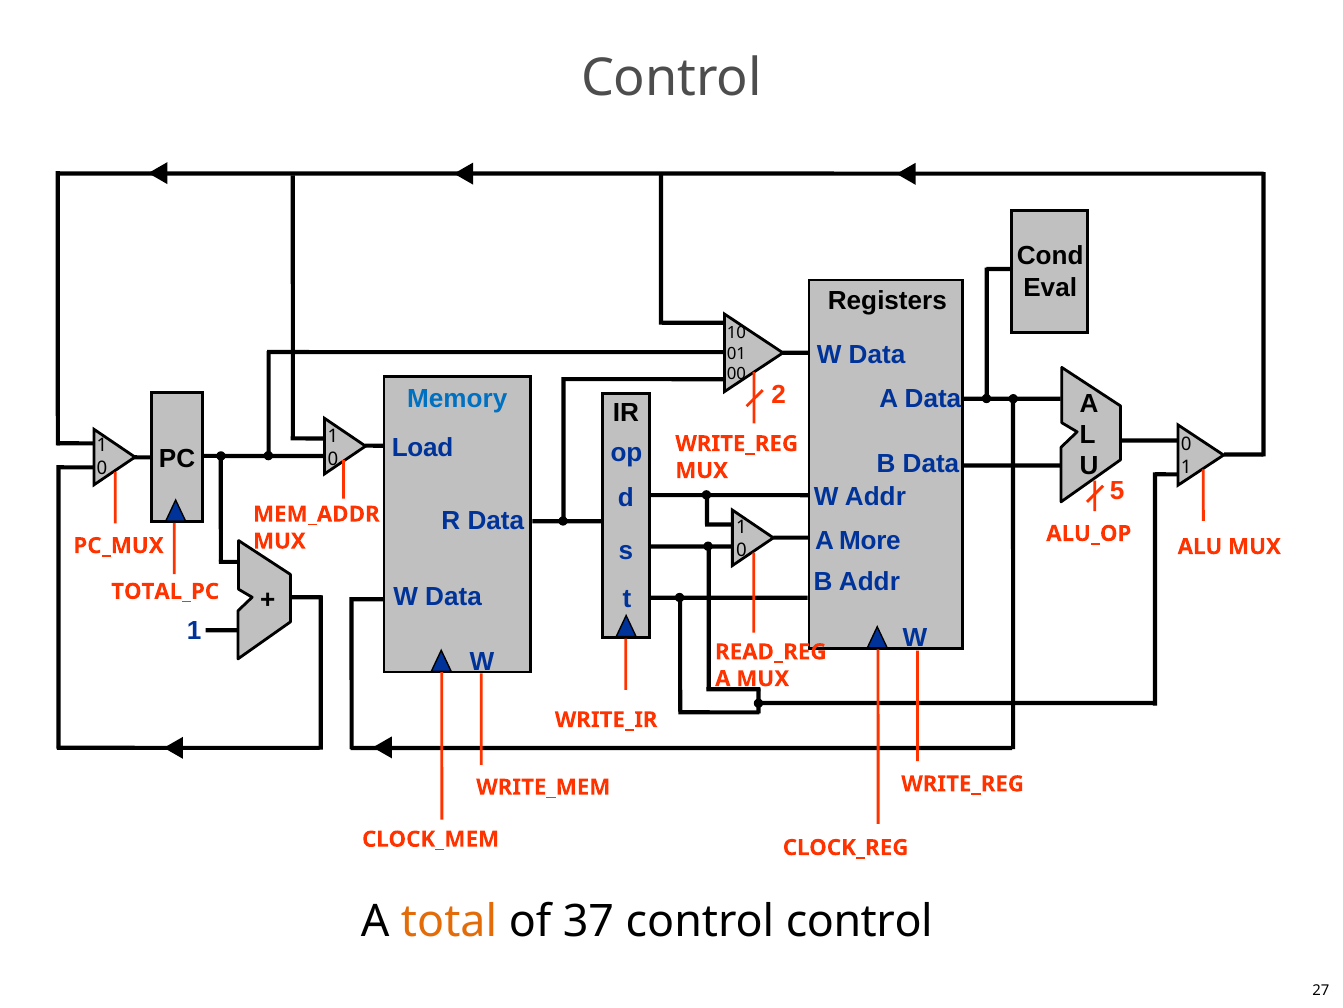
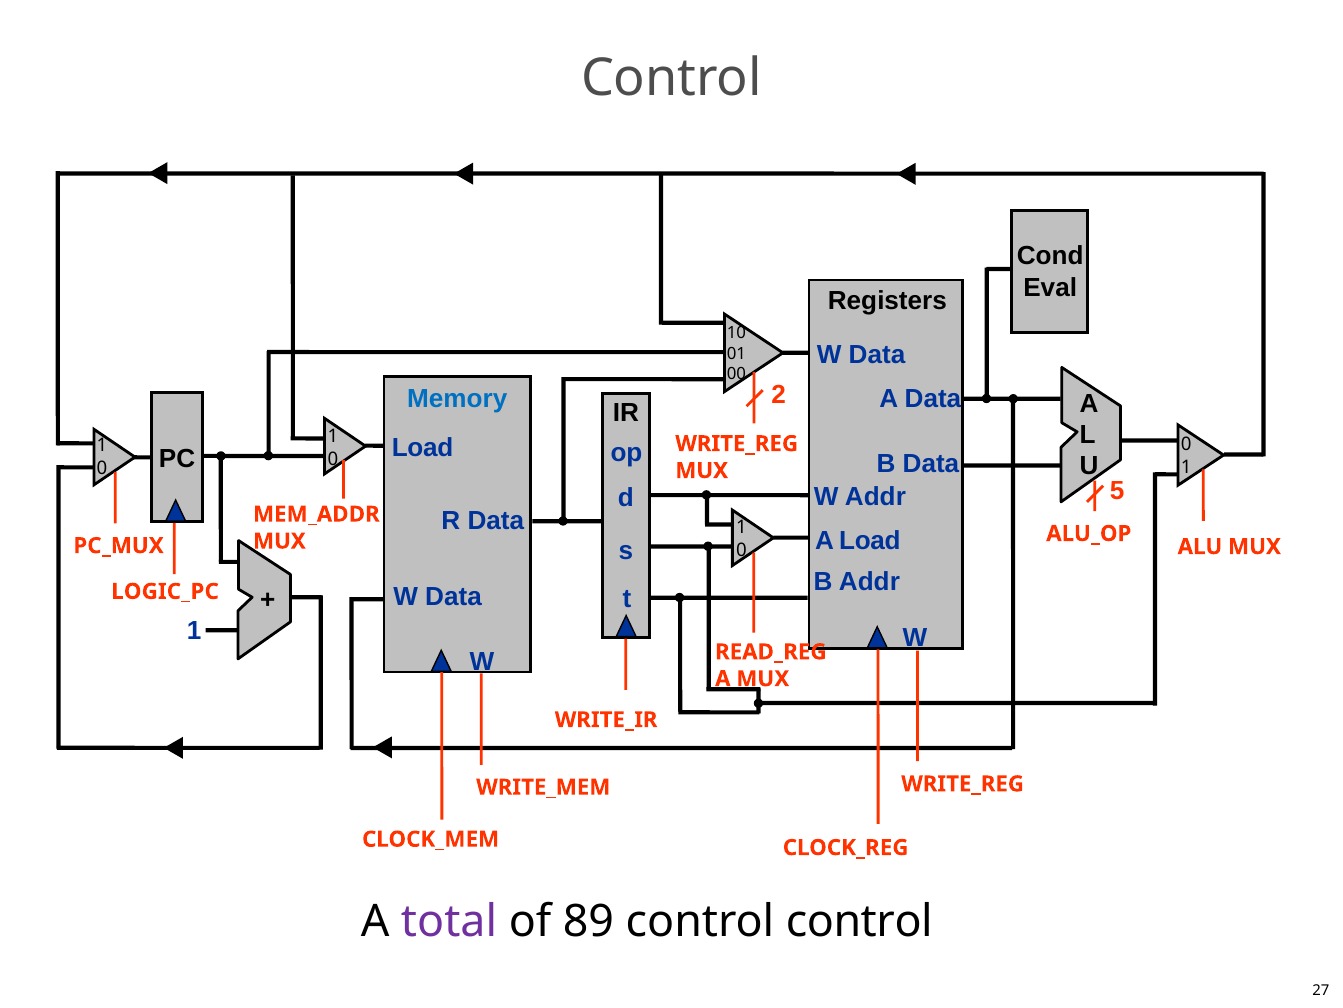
A More: More -> Load
TOTAL_PC: TOTAL_PC -> LOGIC_PC
total colour: orange -> purple
37: 37 -> 89
